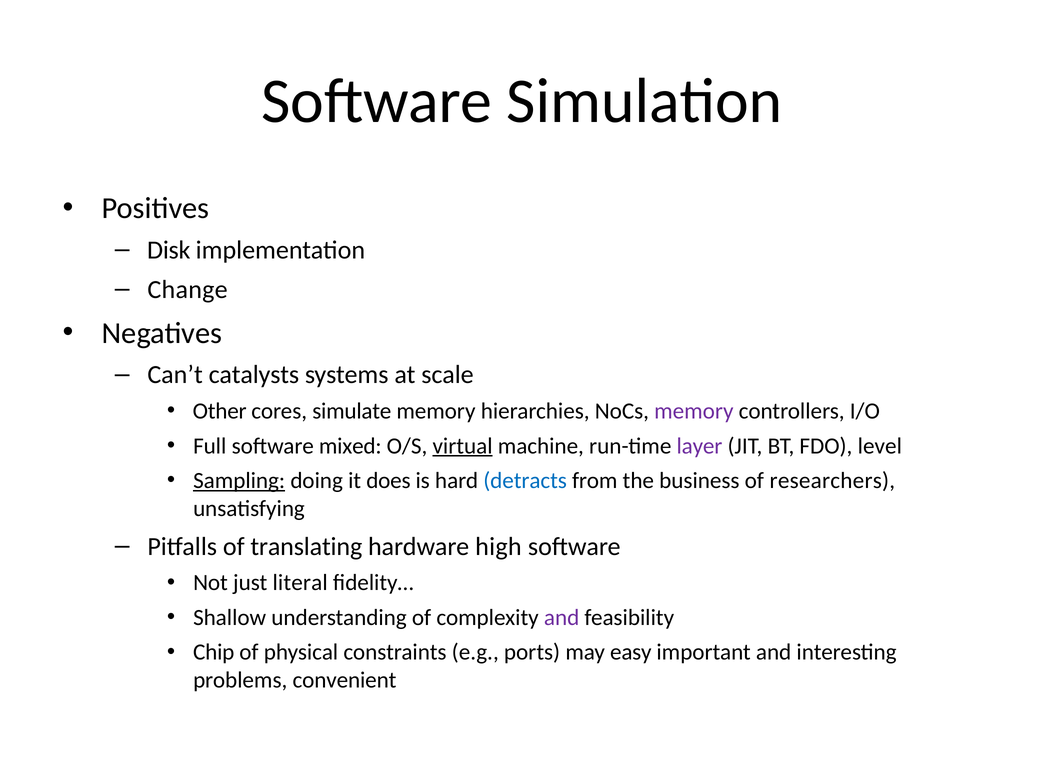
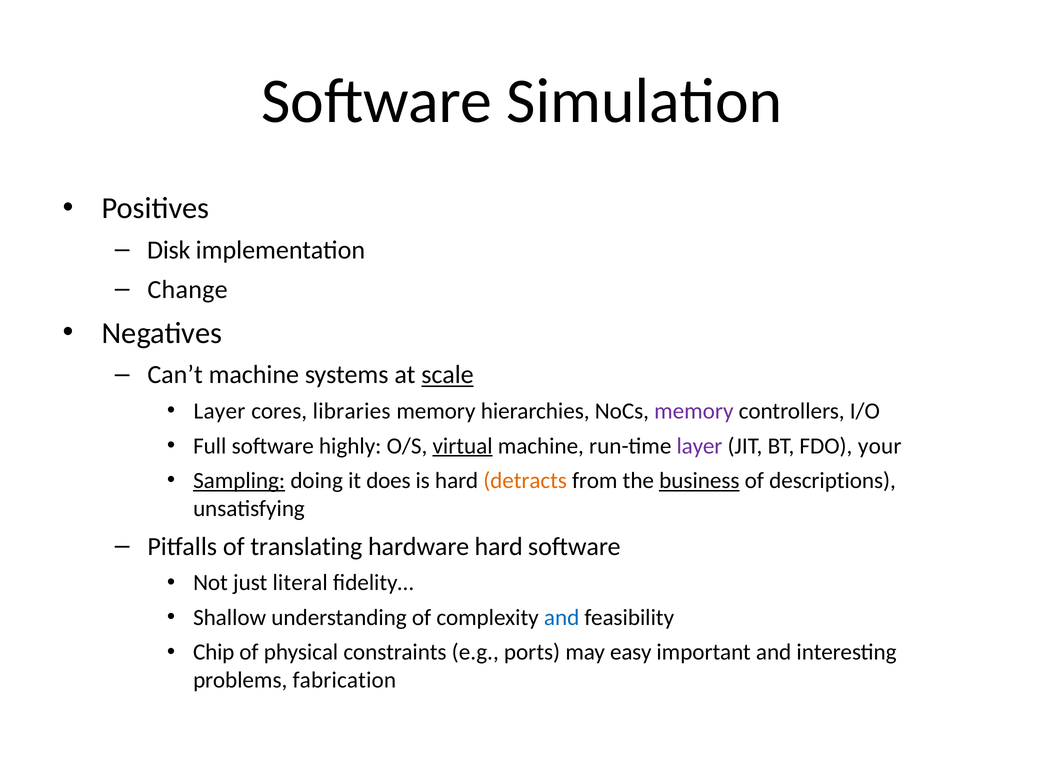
Can’t catalysts: catalysts -> machine
scale underline: none -> present
Other at (220, 411): Other -> Layer
simulate: simulate -> libraries
mixed: mixed -> highly
level: level -> your
detracts colour: blue -> orange
business underline: none -> present
researchers: researchers -> descriptions
hardware high: high -> hard
and at (562, 618) colour: purple -> blue
convenient: convenient -> fabrication
